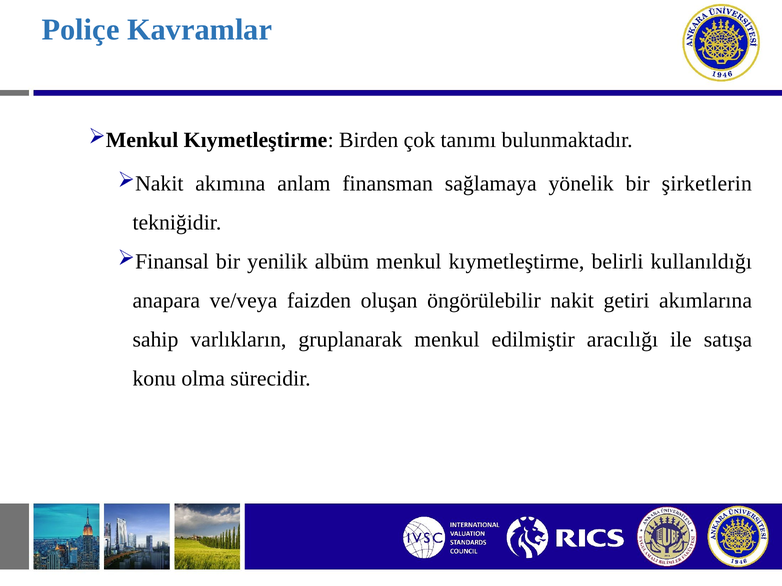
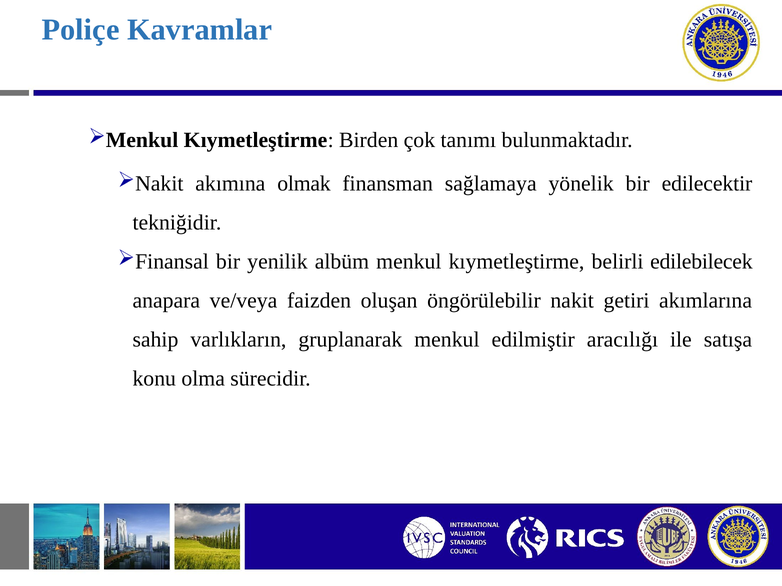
anlam: anlam -> olmak
şirketlerin: şirketlerin -> edilecektir
kullanıldığı: kullanıldığı -> edilebilecek
